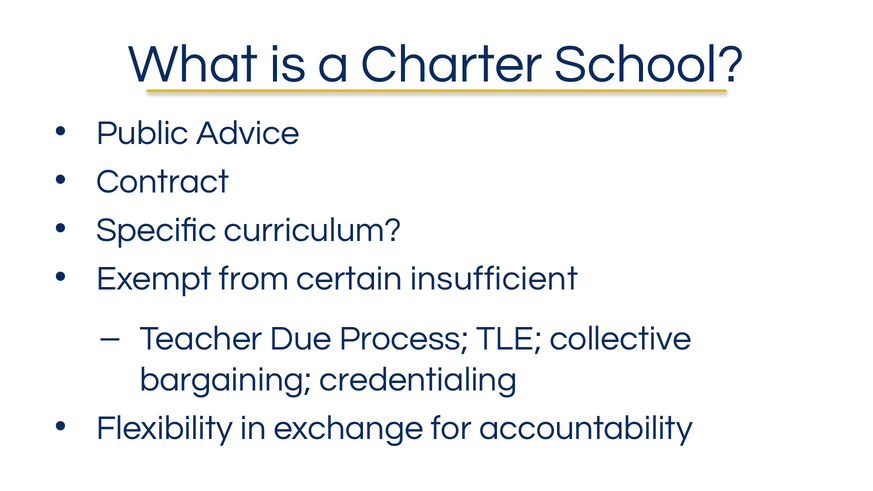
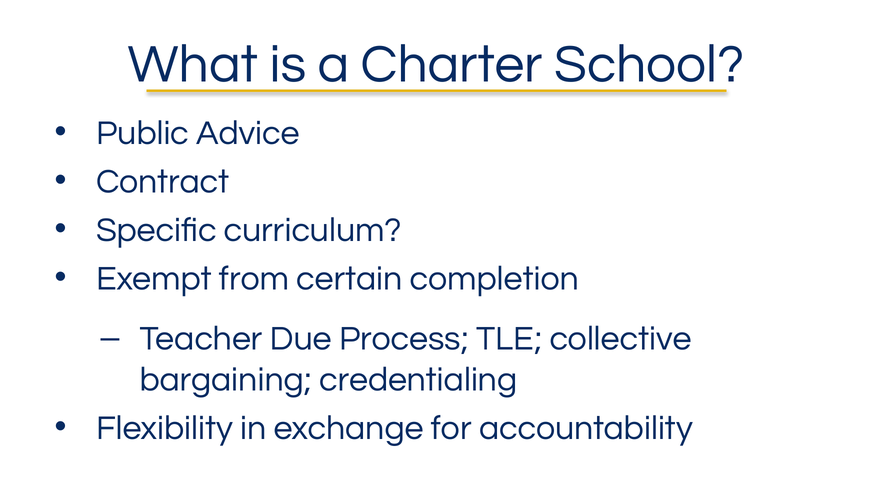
insufficient: insufficient -> completion
